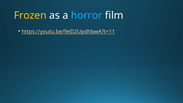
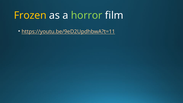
horror colour: light blue -> light green
